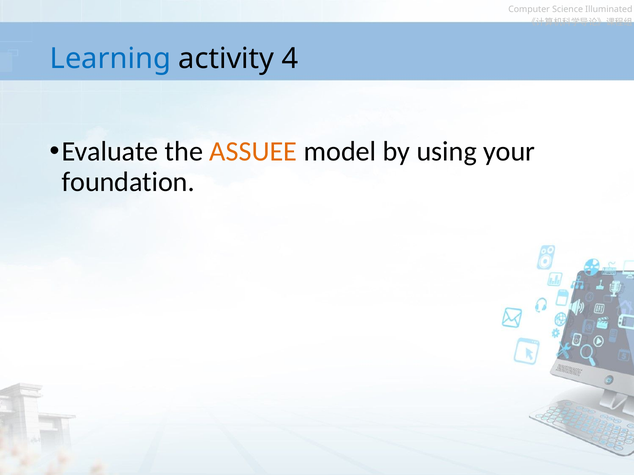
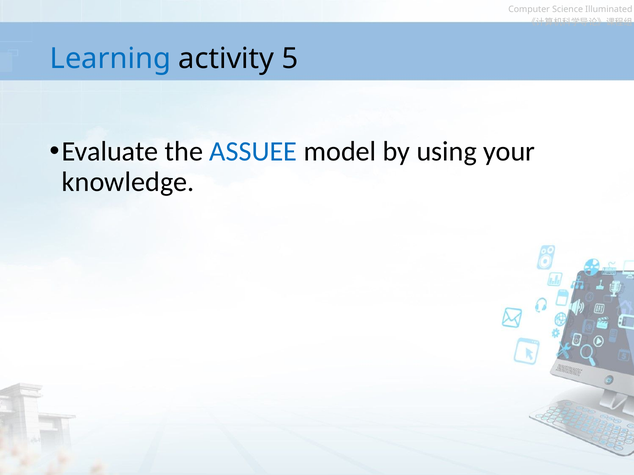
4: 4 -> 5
ASSUEE colour: orange -> blue
foundation: foundation -> knowledge
